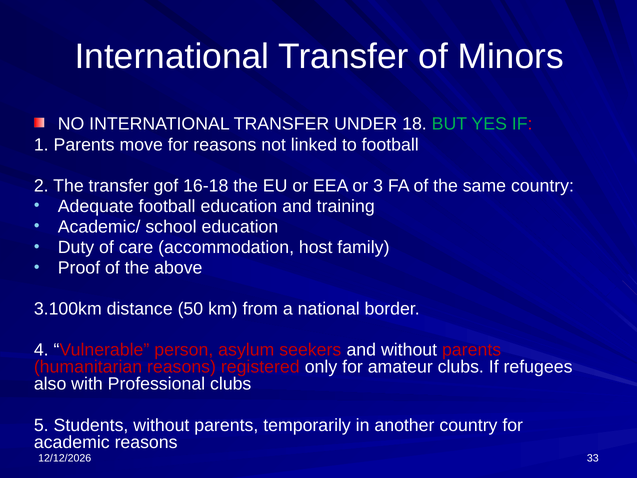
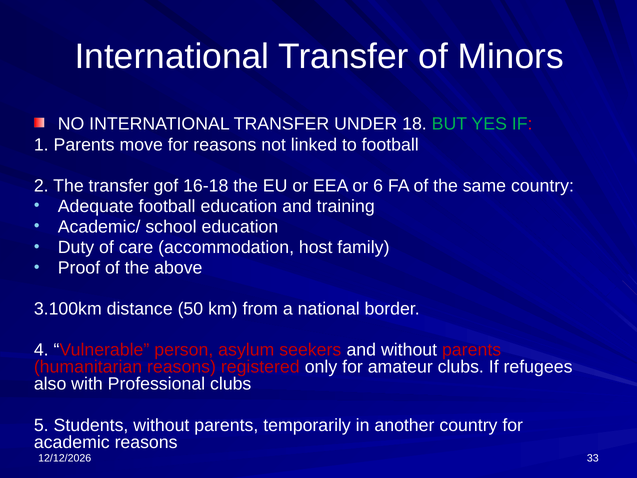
3: 3 -> 6
